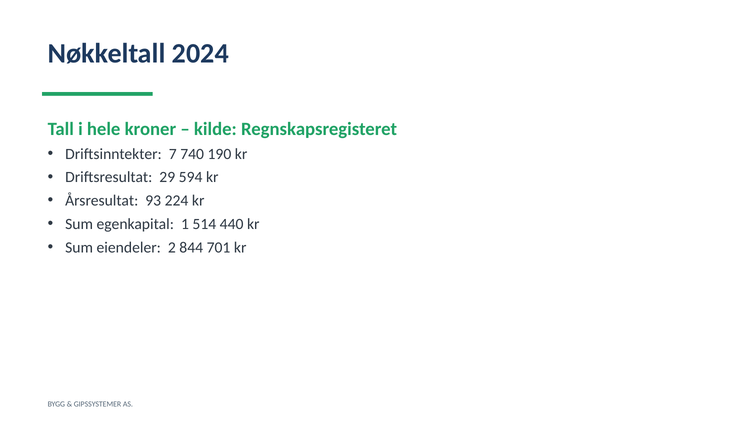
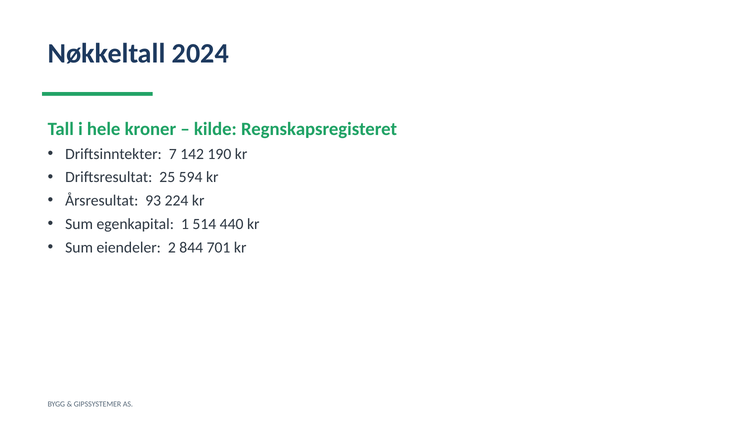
740: 740 -> 142
29: 29 -> 25
